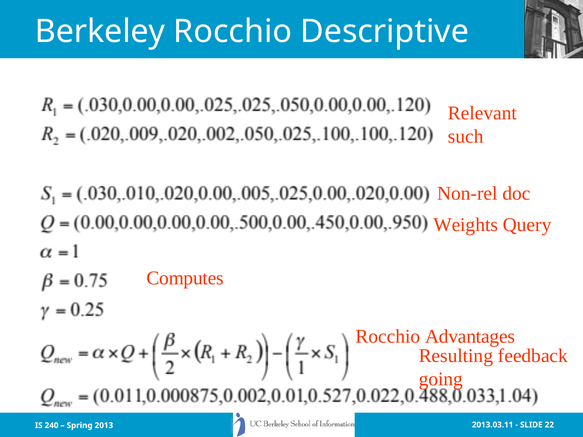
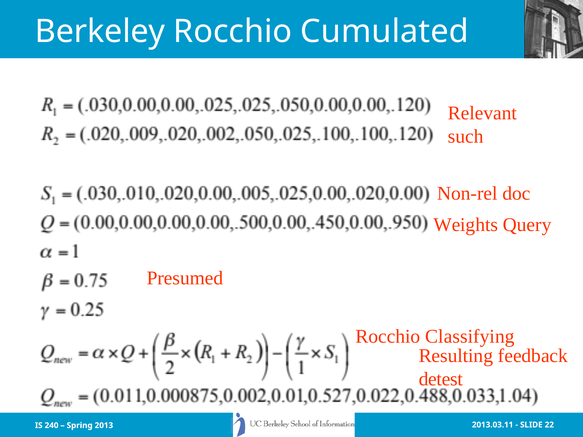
Descriptive: Descriptive -> Cumulated
Computes: Computes -> Presumed
Advantages: Advantages -> Classifying
going: going -> detest
